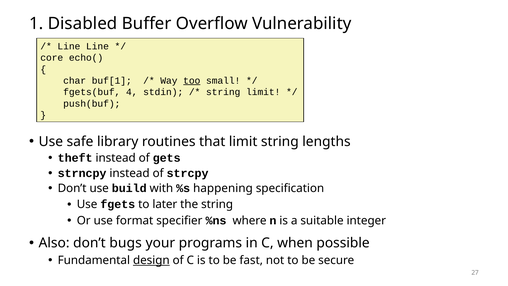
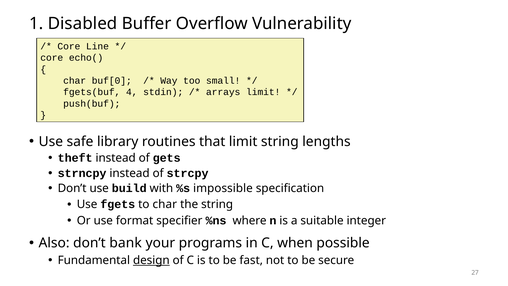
Line at (69, 46): Line -> Core
buf[1: buf[1 -> buf[0
too underline: present -> none
string at (223, 92): string -> arrays
happening: happening -> impossible
to later: later -> char
bugs: bugs -> bank
